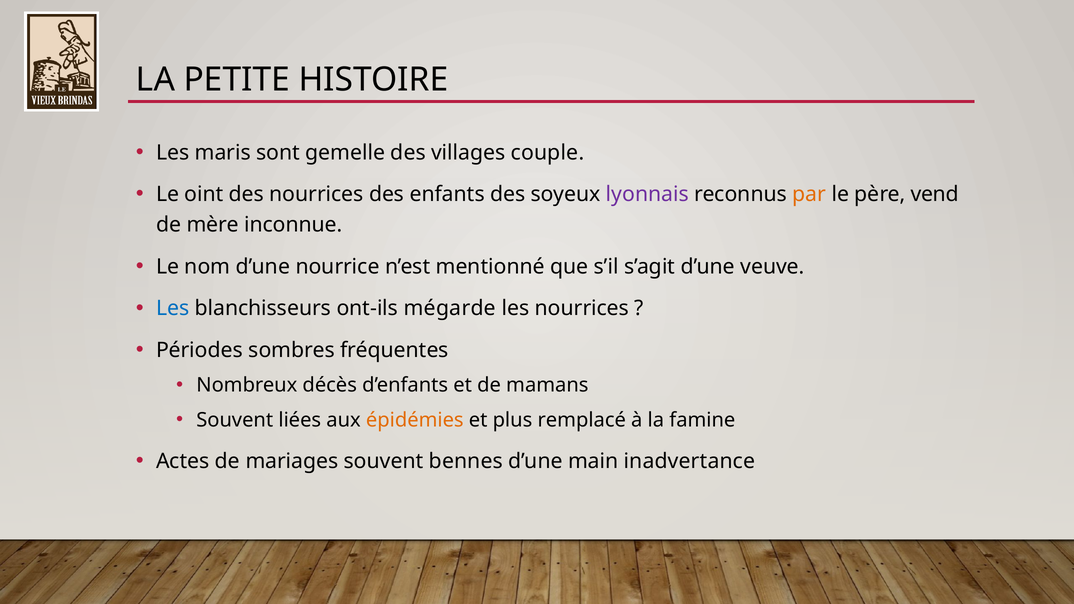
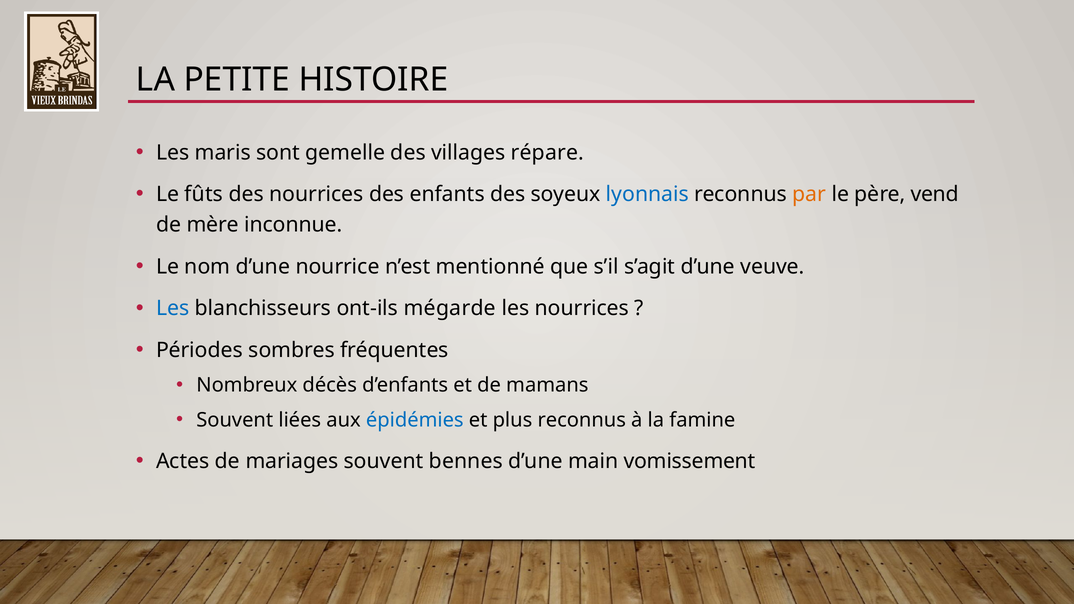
couple: couple -> répare
oint: oint -> fûts
lyonnais colour: purple -> blue
épidémies colour: orange -> blue
plus remplacé: remplacé -> reconnus
inadvertance: inadvertance -> vomissement
